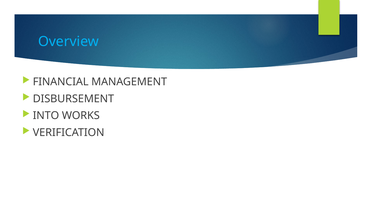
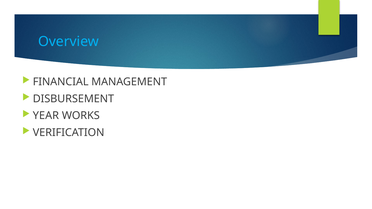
INTO: INTO -> YEAR
